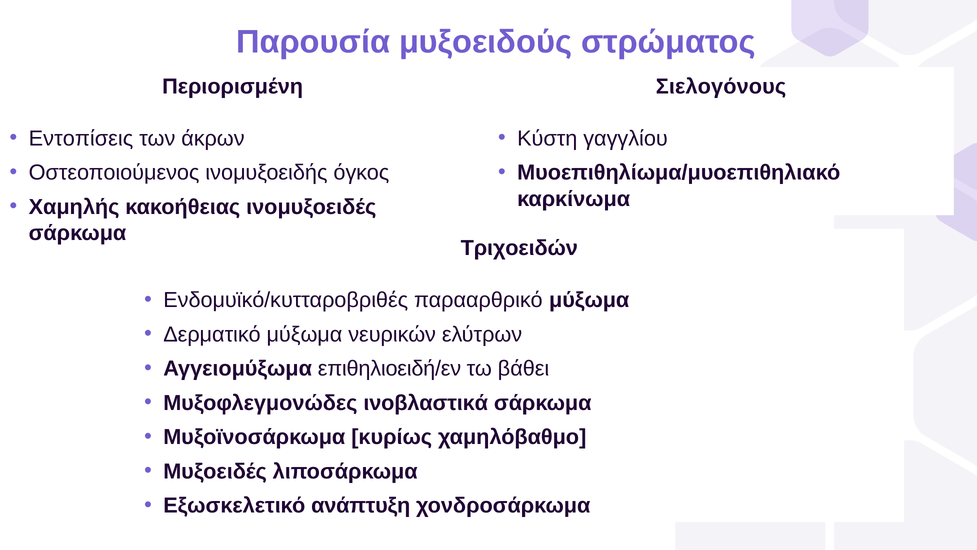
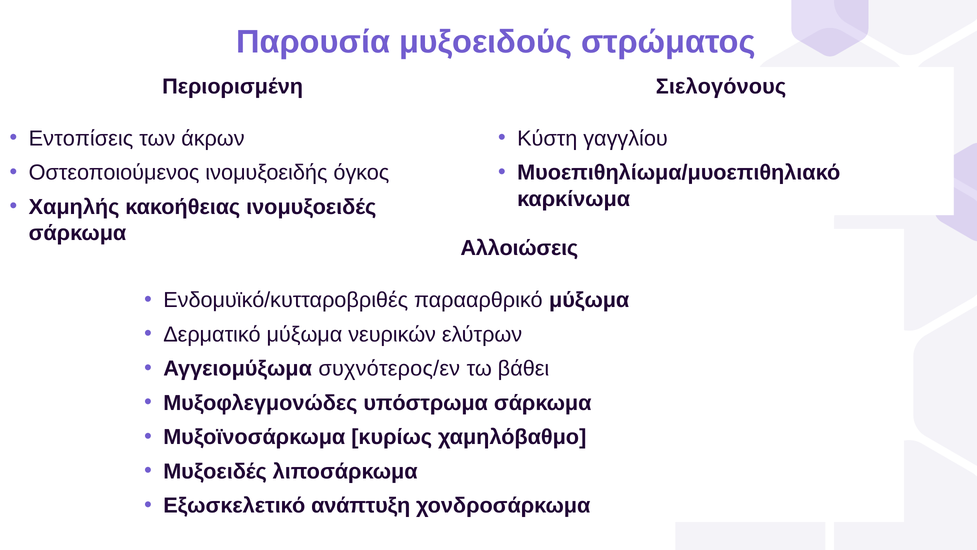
Τριχοειδών: Τριχοειδών -> Αλλοιώσεις
επιθηλιοειδή/εν: επιθηλιοειδή/εν -> συχνότερος/εν
ινοβλαστικά: ινοβλαστικά -> υπόστρωμα
